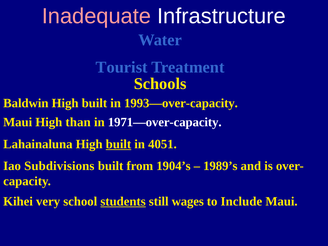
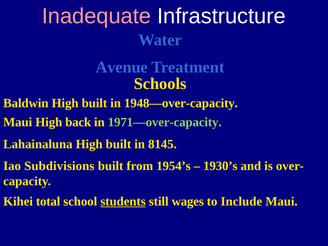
Tourist: Tourist -> Avenue
1993—over-capacity: 1993—over-capacity -> 1948—over-capacity
than: than -> back
1971—over-capacity colour: white -> light green
built at (118, 144) underline: present -> none
4051: 4051 -> 8145
1904’s: 1904’s -> 1954’s
1989’s: 1989’s -> 1930’s
very: very -> total
